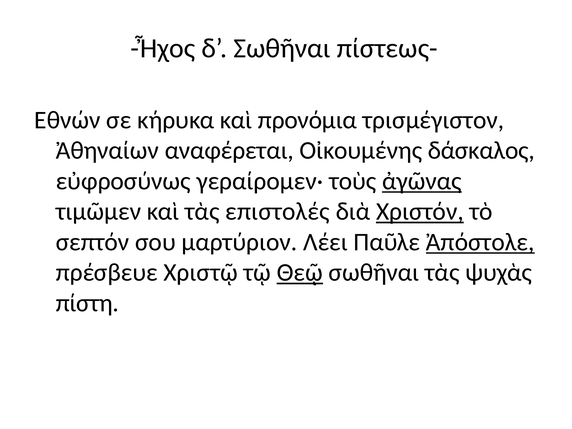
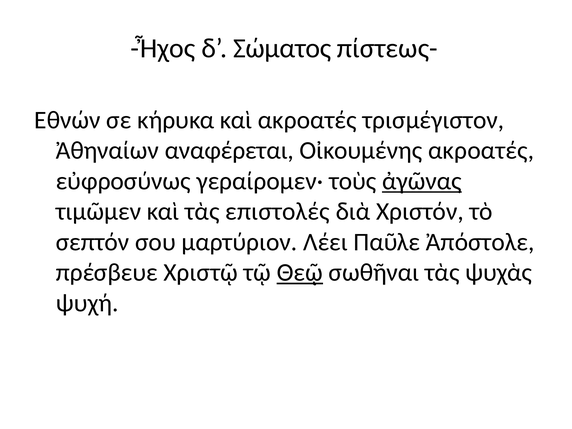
δ Σωθῆναι: Σωθῆναι -> Σώματος
καὶ προνόμια: προνόμια -> ακροατές
Οἰκουμένης δάσκαλος: δάσκαλος -> ακροατές
Χριστόν underline: present -> none
Ἀπόστολε underline: present -> none
πίστη: πίστη -> ψυχή
